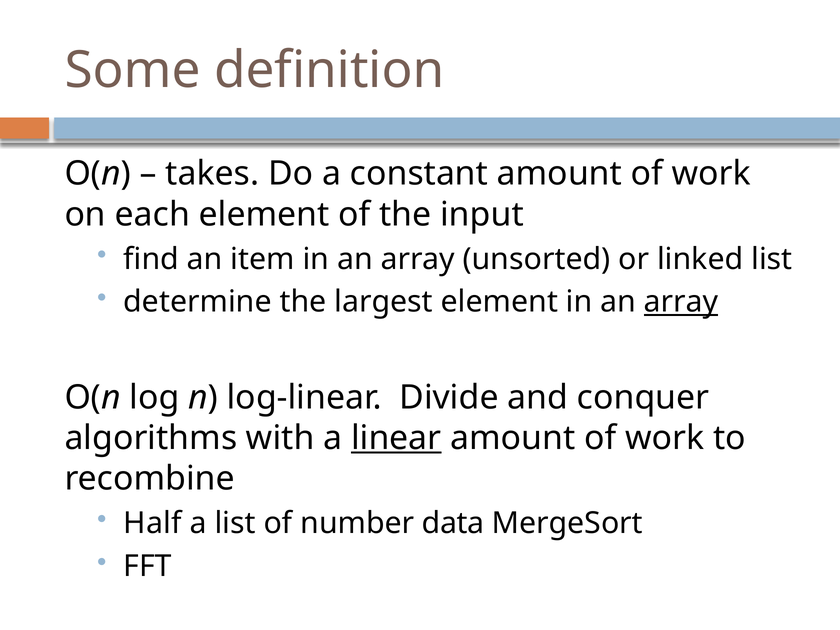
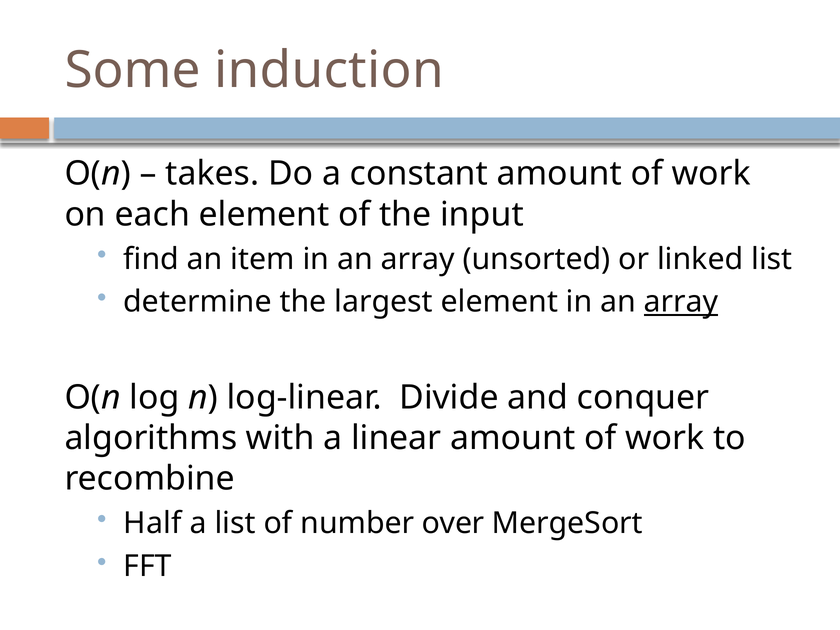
definition: definition -> induction
linear underline: present -> none
data: data -> over
